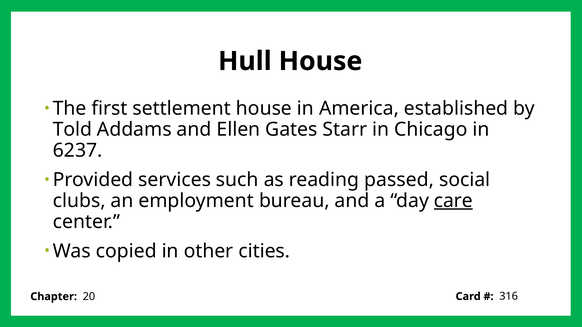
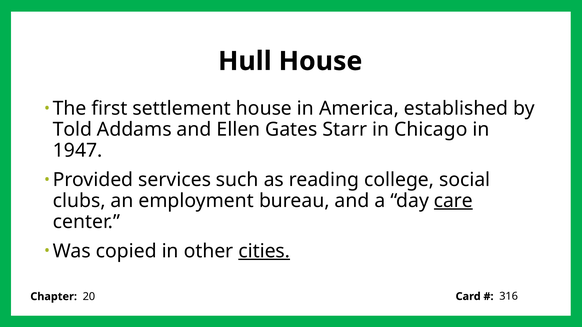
6237: 6237 -> 1947
passed: passed -> college
cities underline: none -> present
